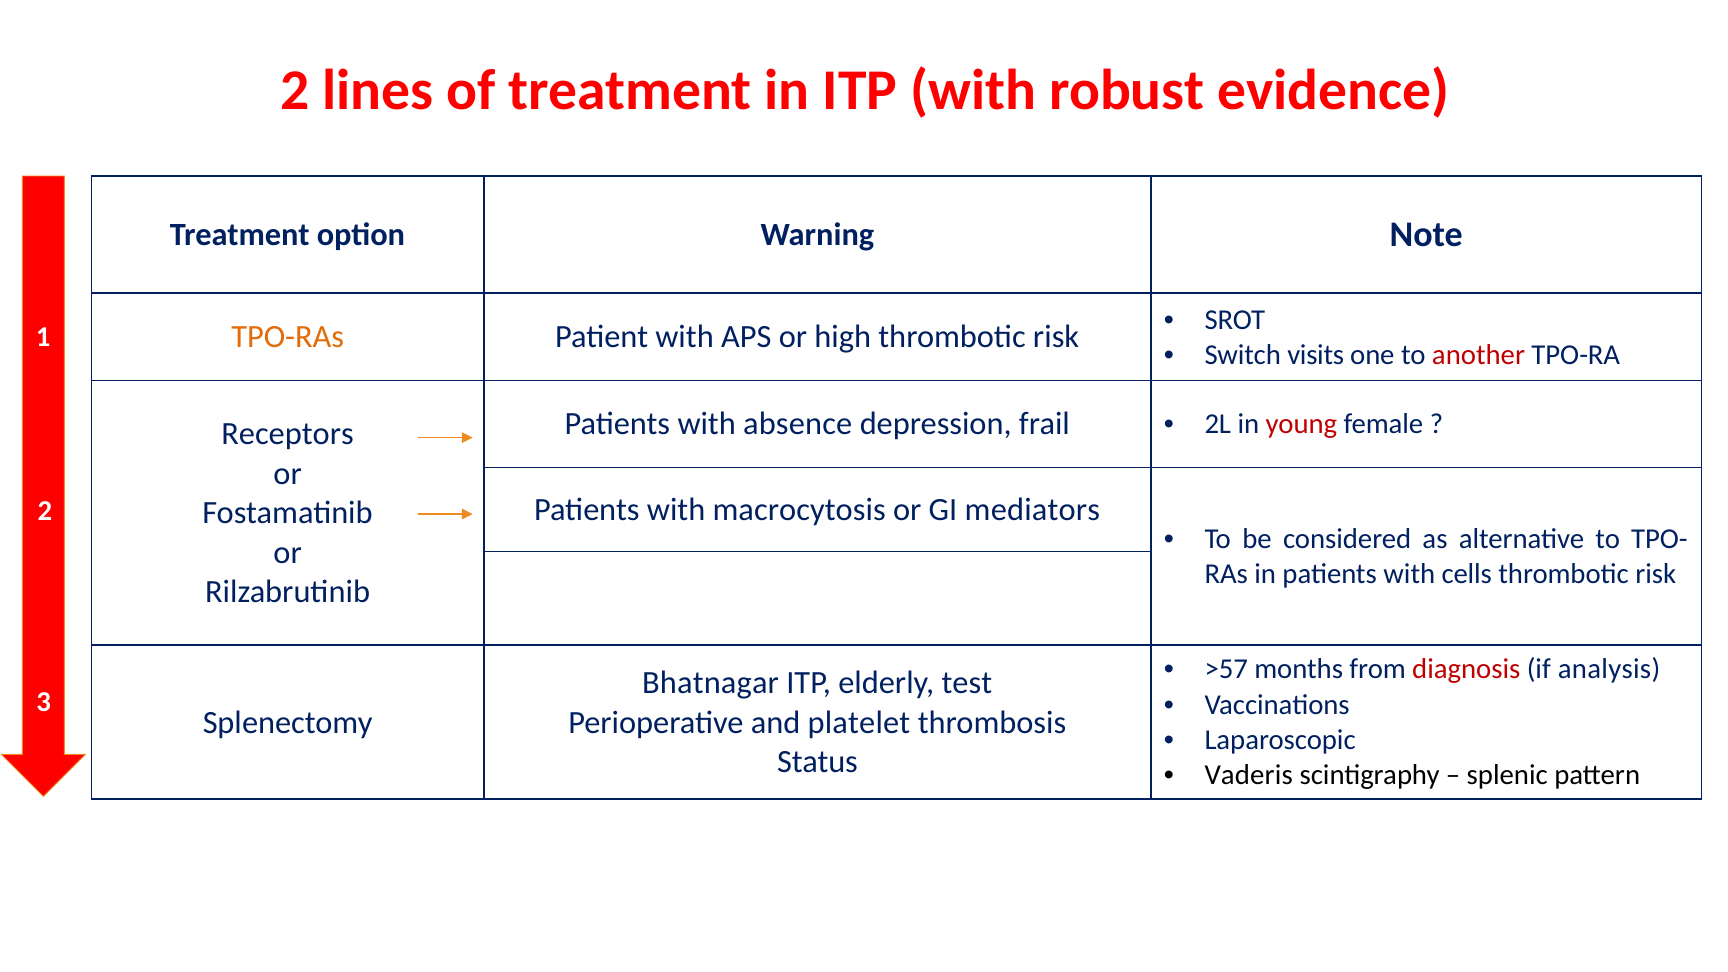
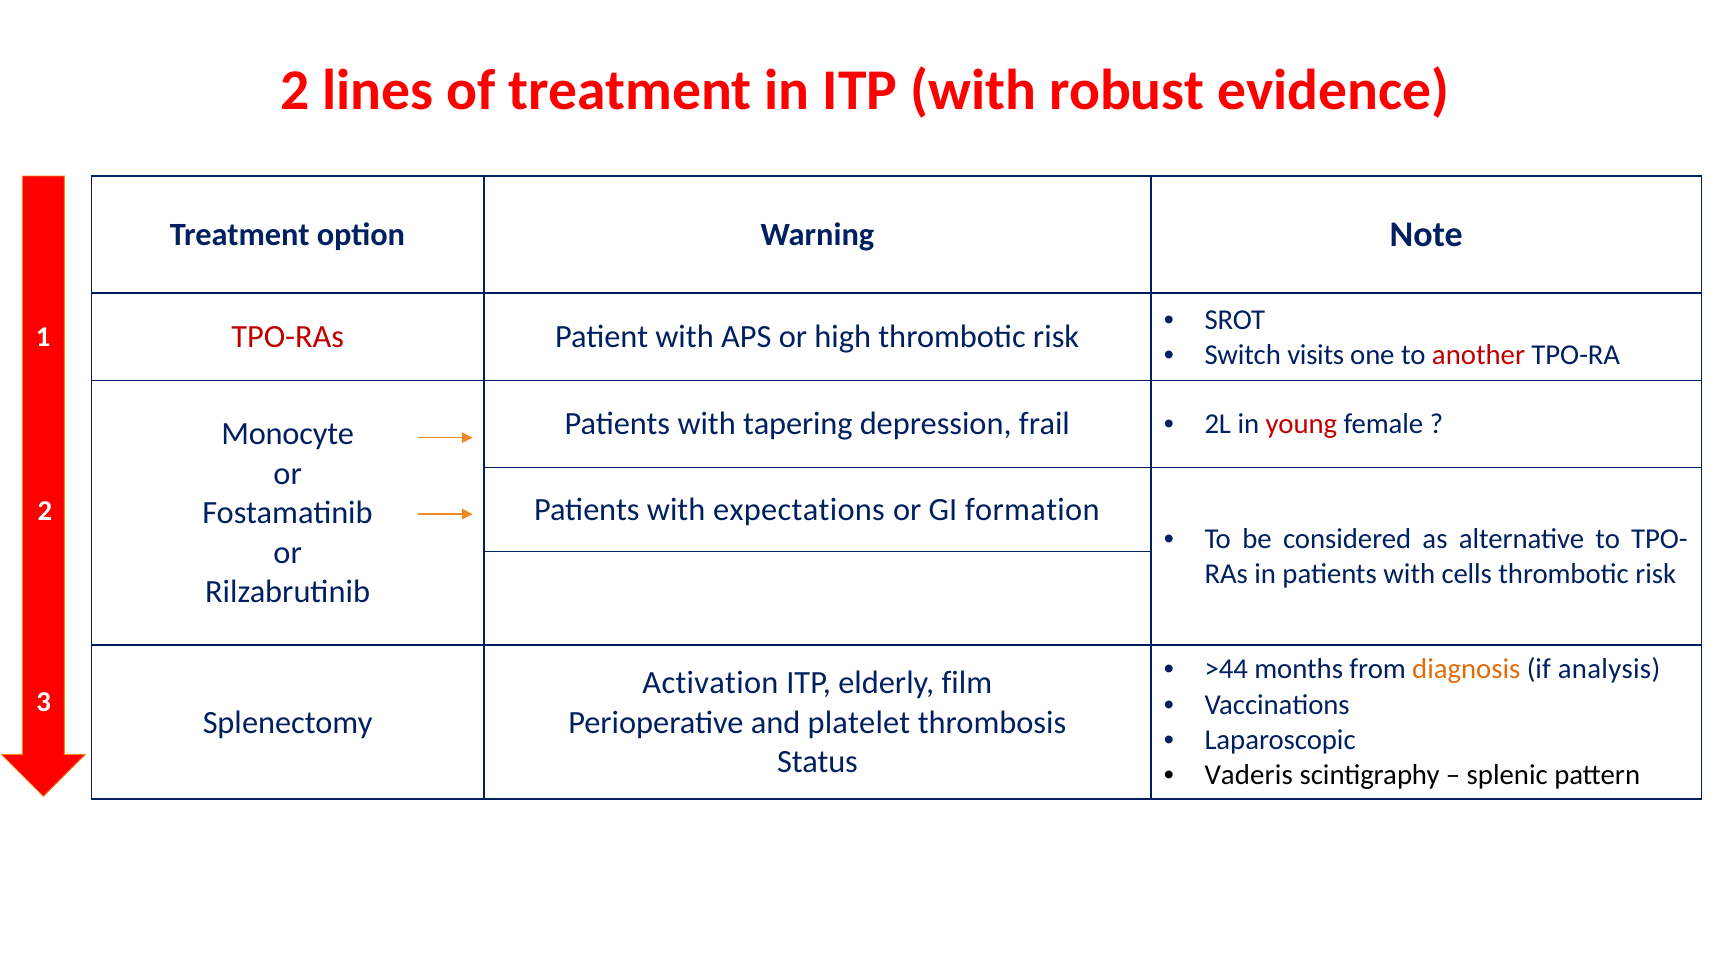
TPO-RAs colour: orange -> red
absence: absence -> tapering
Receptors: Receptors -> Monocyte
macrocytosis: macrocytosis -> expectations
mediators: mediators -> formation
>57: >57 -> >44
diagnosis colour: red -> orange
Bhatnagar: Bhatnagar -> Activation
test: test -> film
